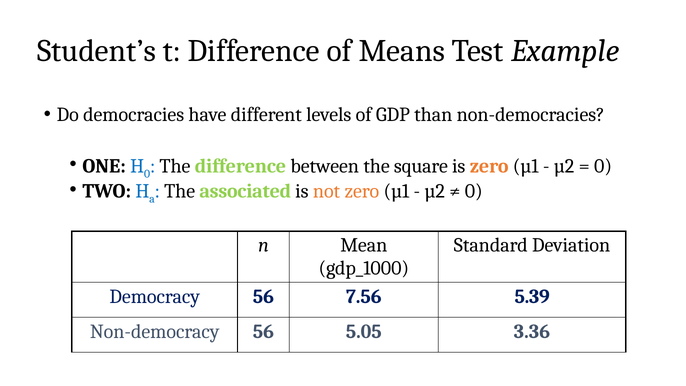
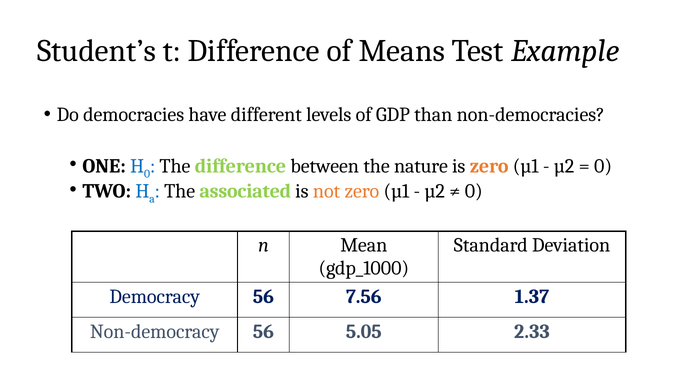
square: square -> nature
5.39: 5.39 -> 1.37
3.36: 3.36 -> 2.33
